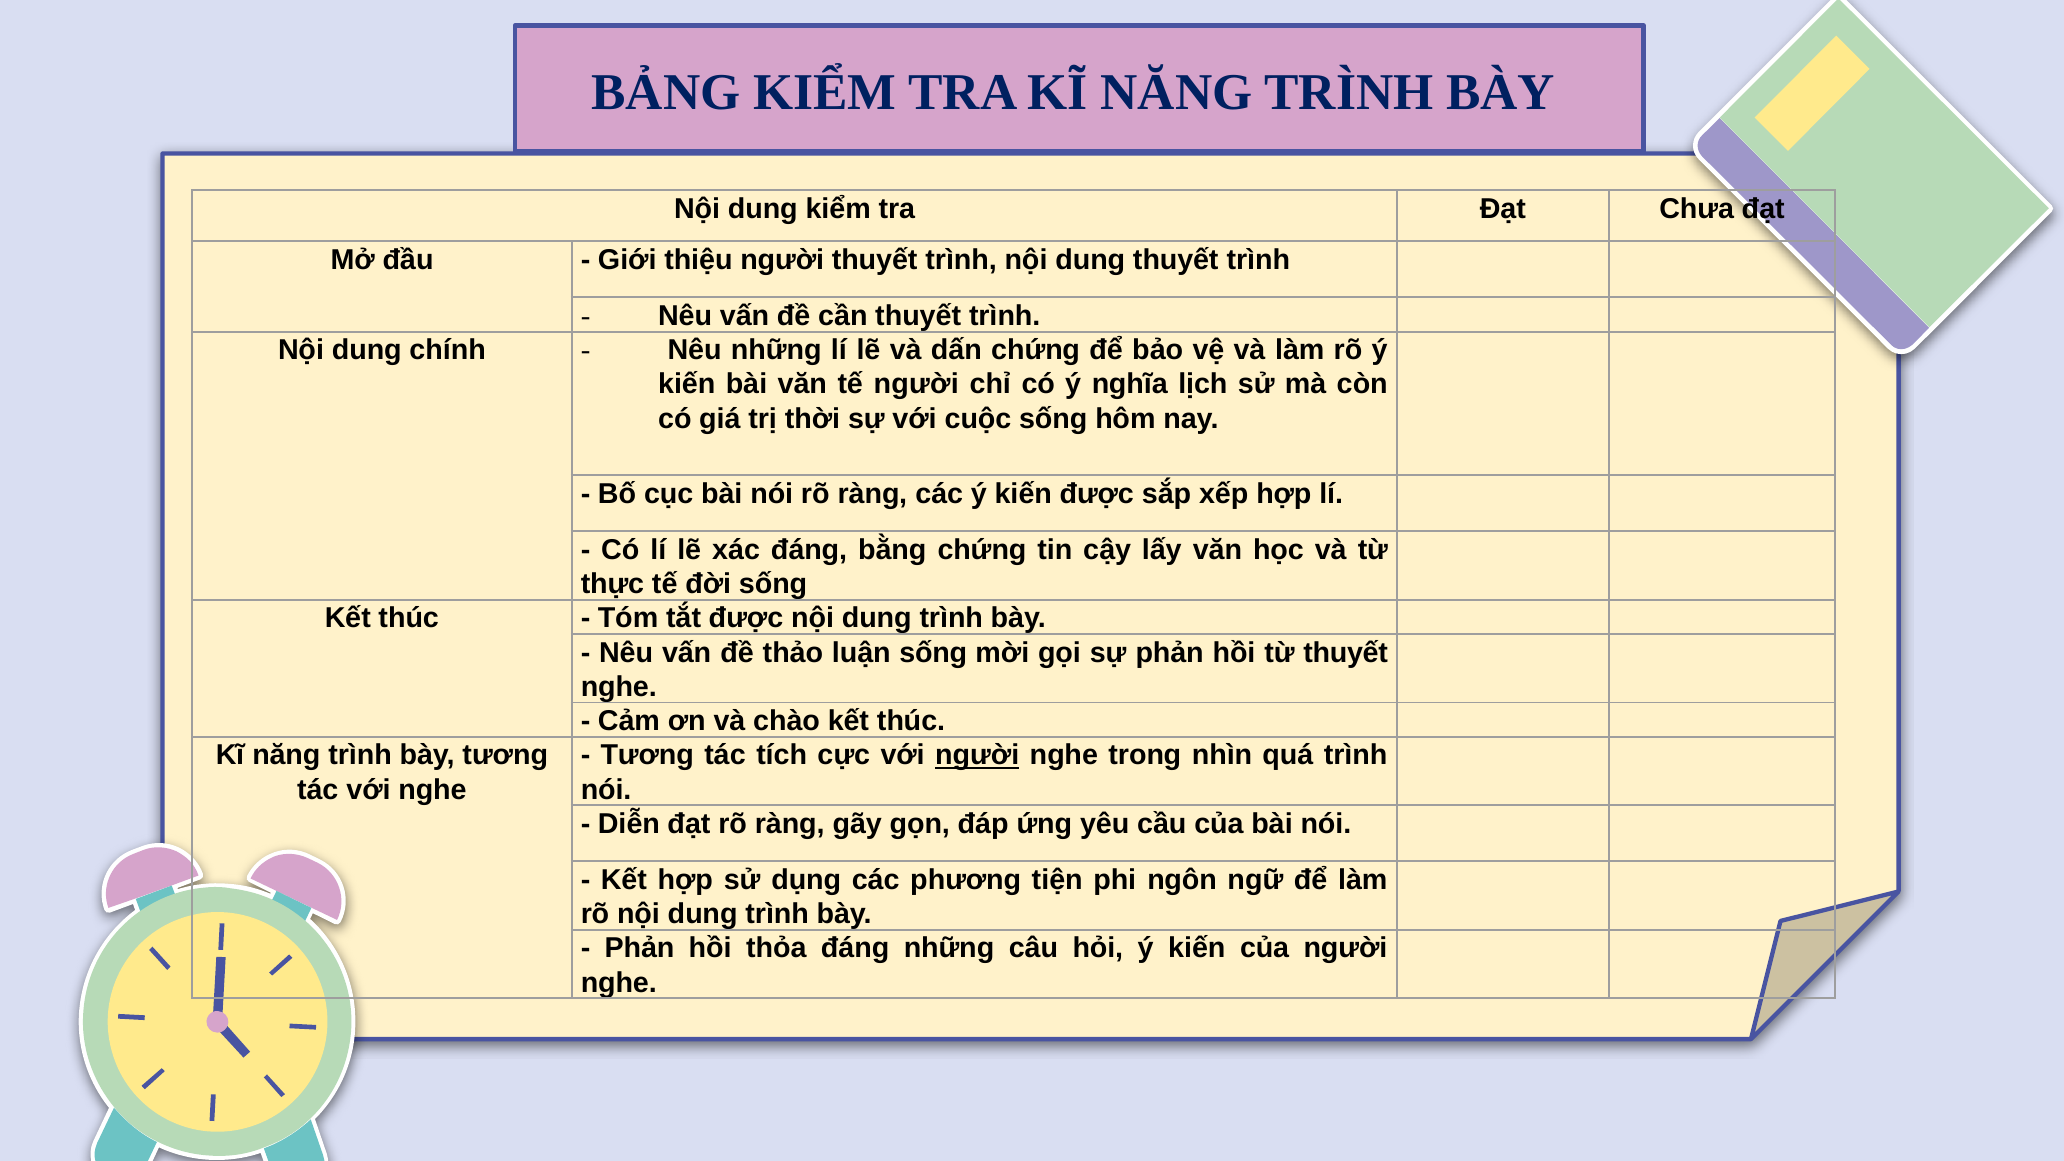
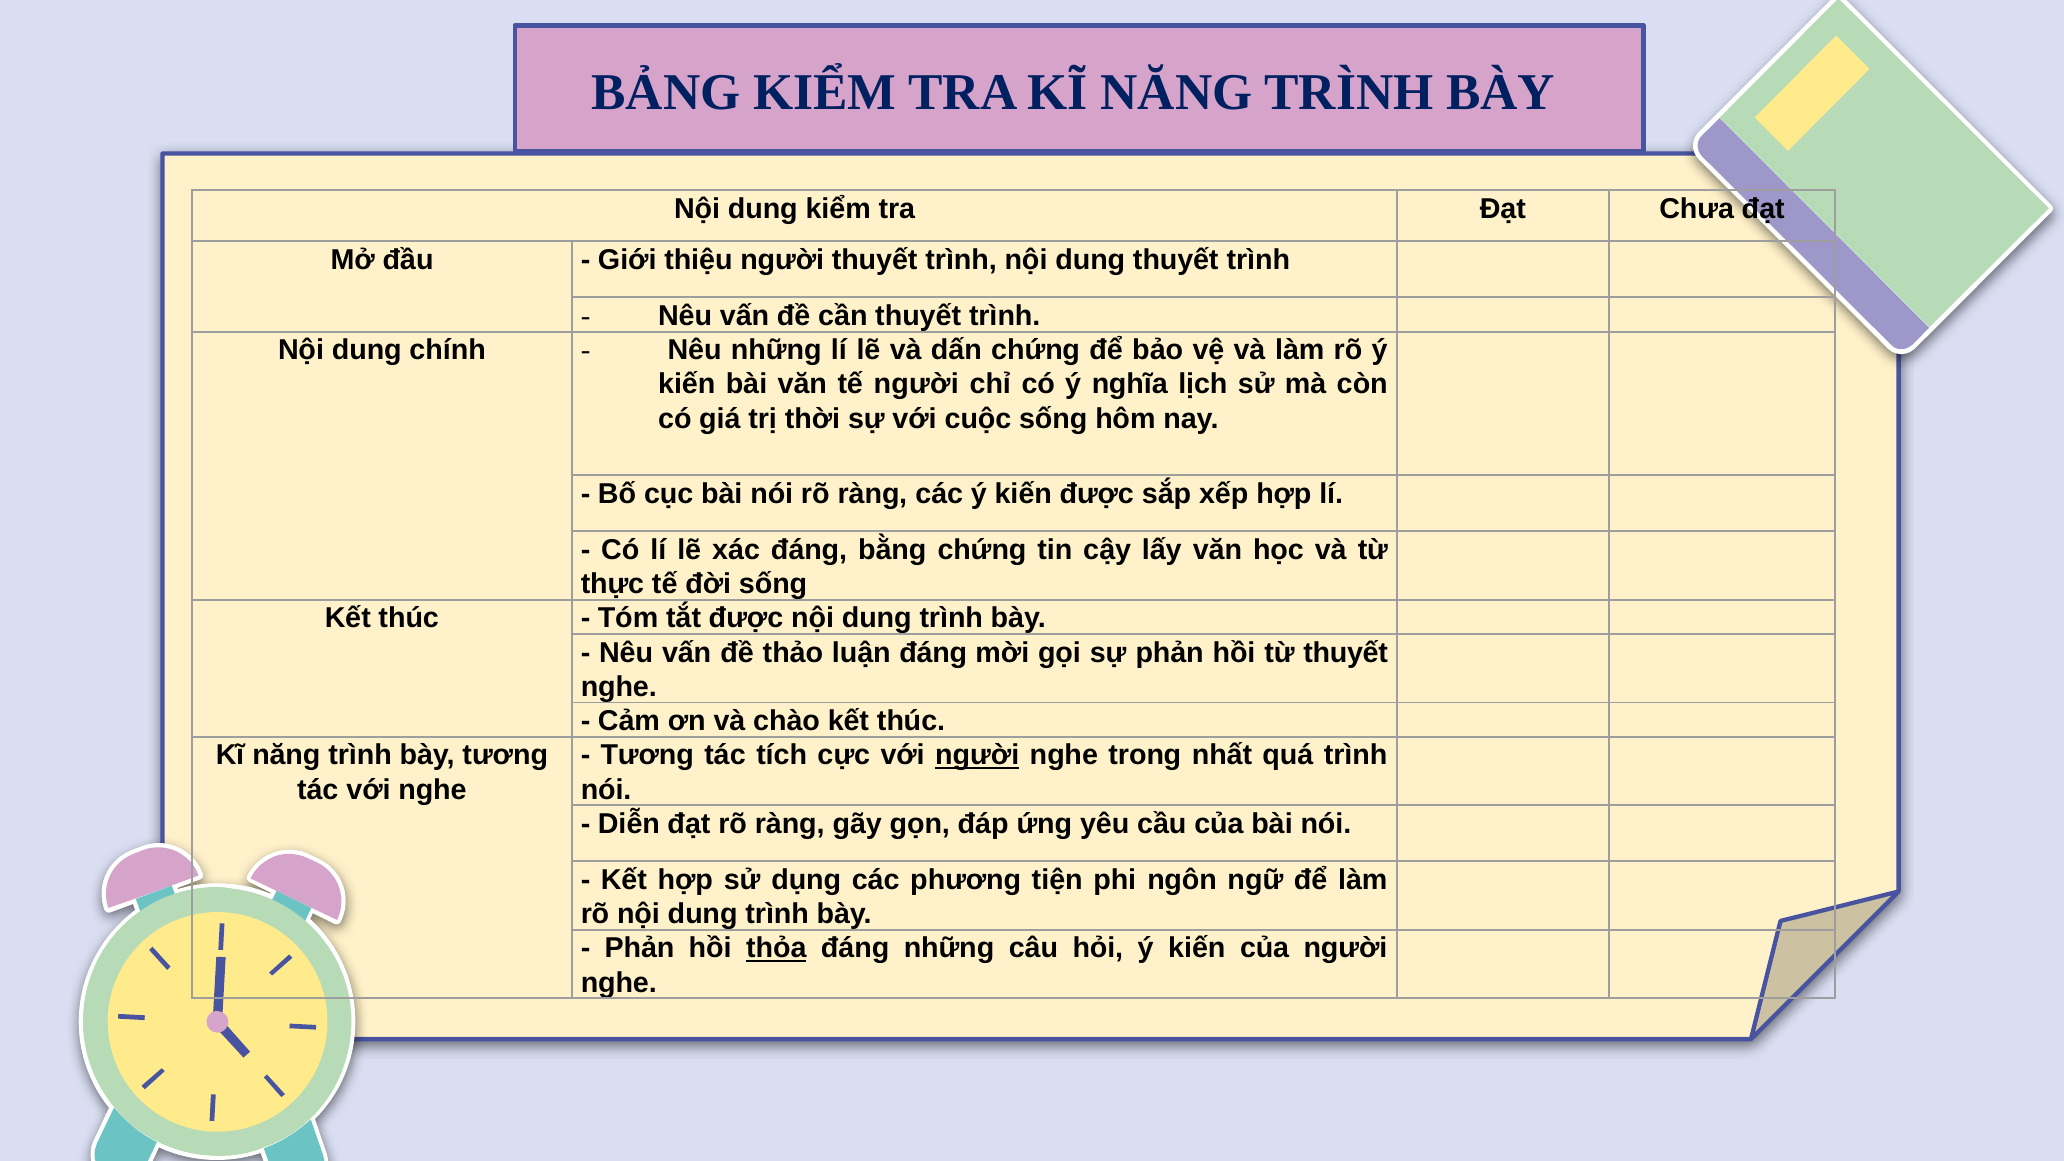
luận sống: sống -> đáng
nhìn: nhìn -> nhất
thỏa underline: none -> present
